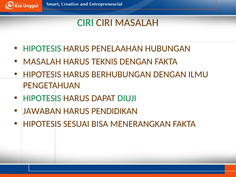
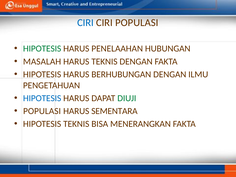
CIRI at (85, 23) colour: green -> blue
CIRI MASALAH: MASALAH -> POPULASI
HIPOTESIS at (42, 98) colour: green -> blue
JAWABAN at (42, 111): JAWABAN -> POPULASI
PENDIDIKAN: PENDIDIKAN -> SEMENTARA
HIPOTESIS SESUAI: SESUAI -> TEKNIS
